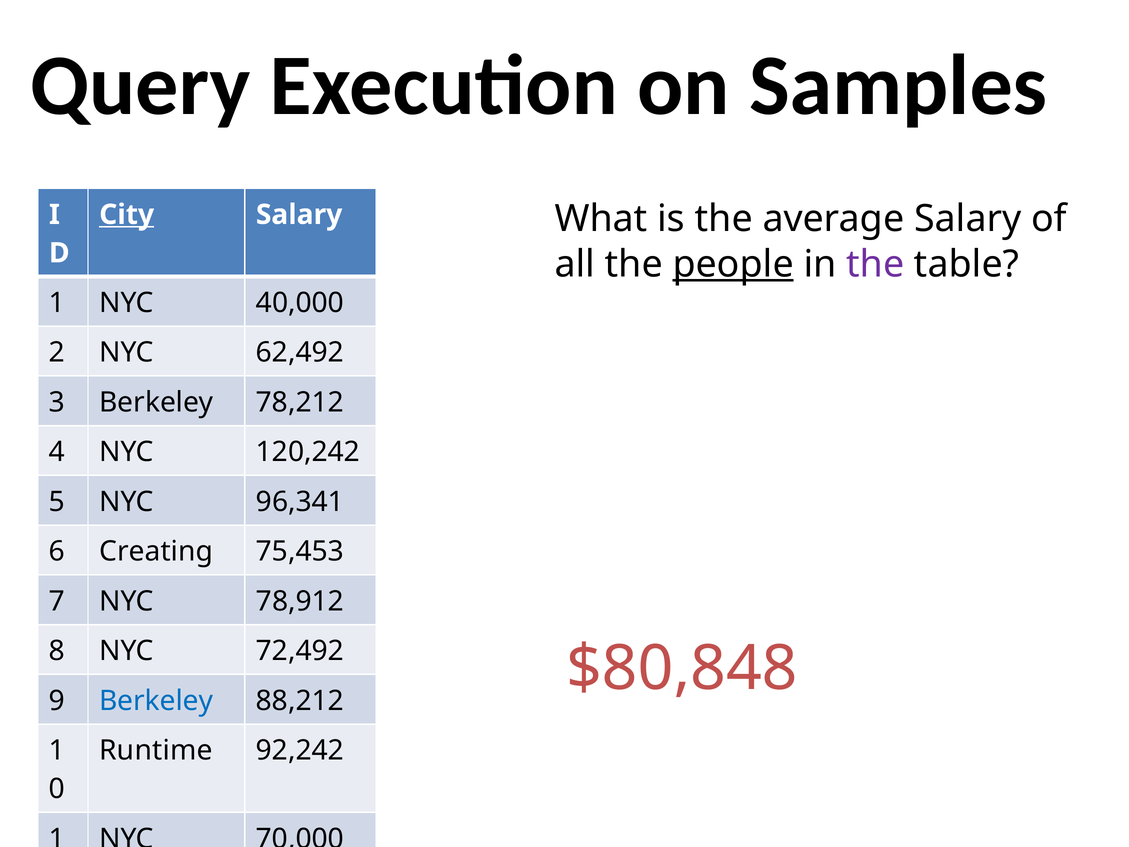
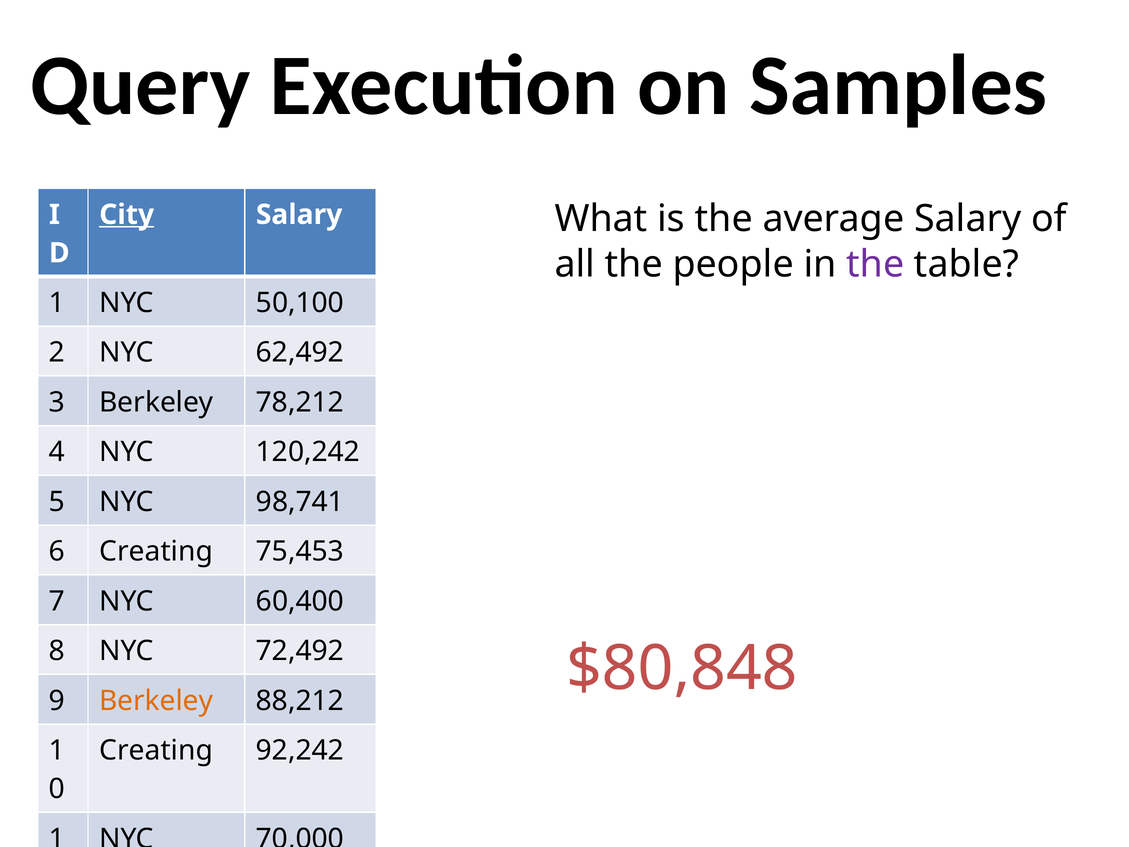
people underline: present -> none
40,000: 40,000 -> 50,100
96,341: 96,341 -> 98,741
78,912: 78,912 -> 60,400
Berkeley at (156, 701) colour: blue -> orange
Runtime at (156, 750): Runtime -> Creating
